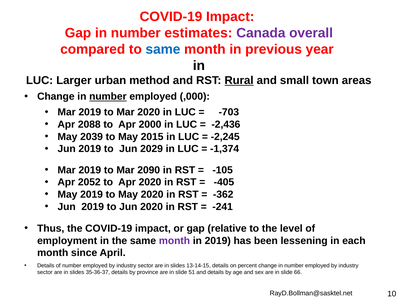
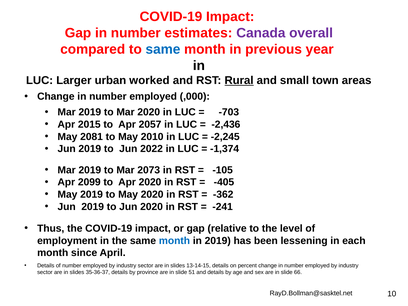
method: method -> worked
number at (108, 97) underline: present -> none
2088: 2088 -> 2015
2000: 2000 -> 2057
2039: 2039 -> 2081
2015: 2015 -> 2010
2029: 2029 -> 2022
2090: 2090 -> 2073
2052: 2052 -> 2099
month at (174, 241) colour: purple -> blue
